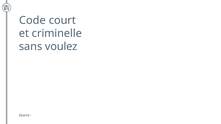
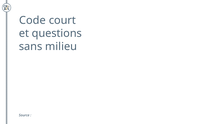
criminelle: criminelle -> questions
voulez: voulez -> milieu
